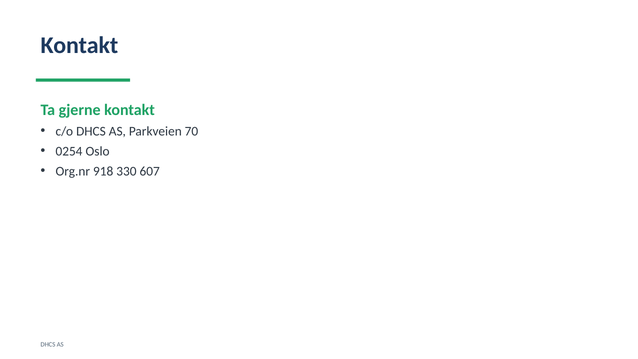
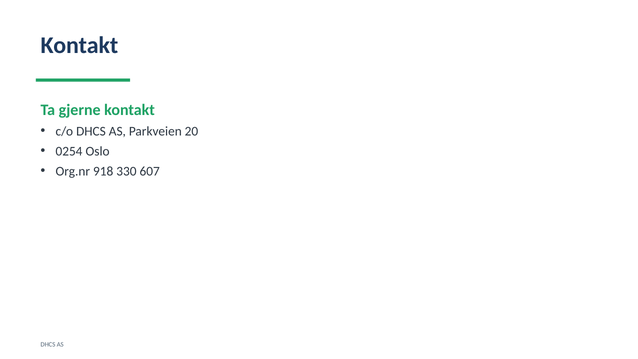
70: 70 -> 20
